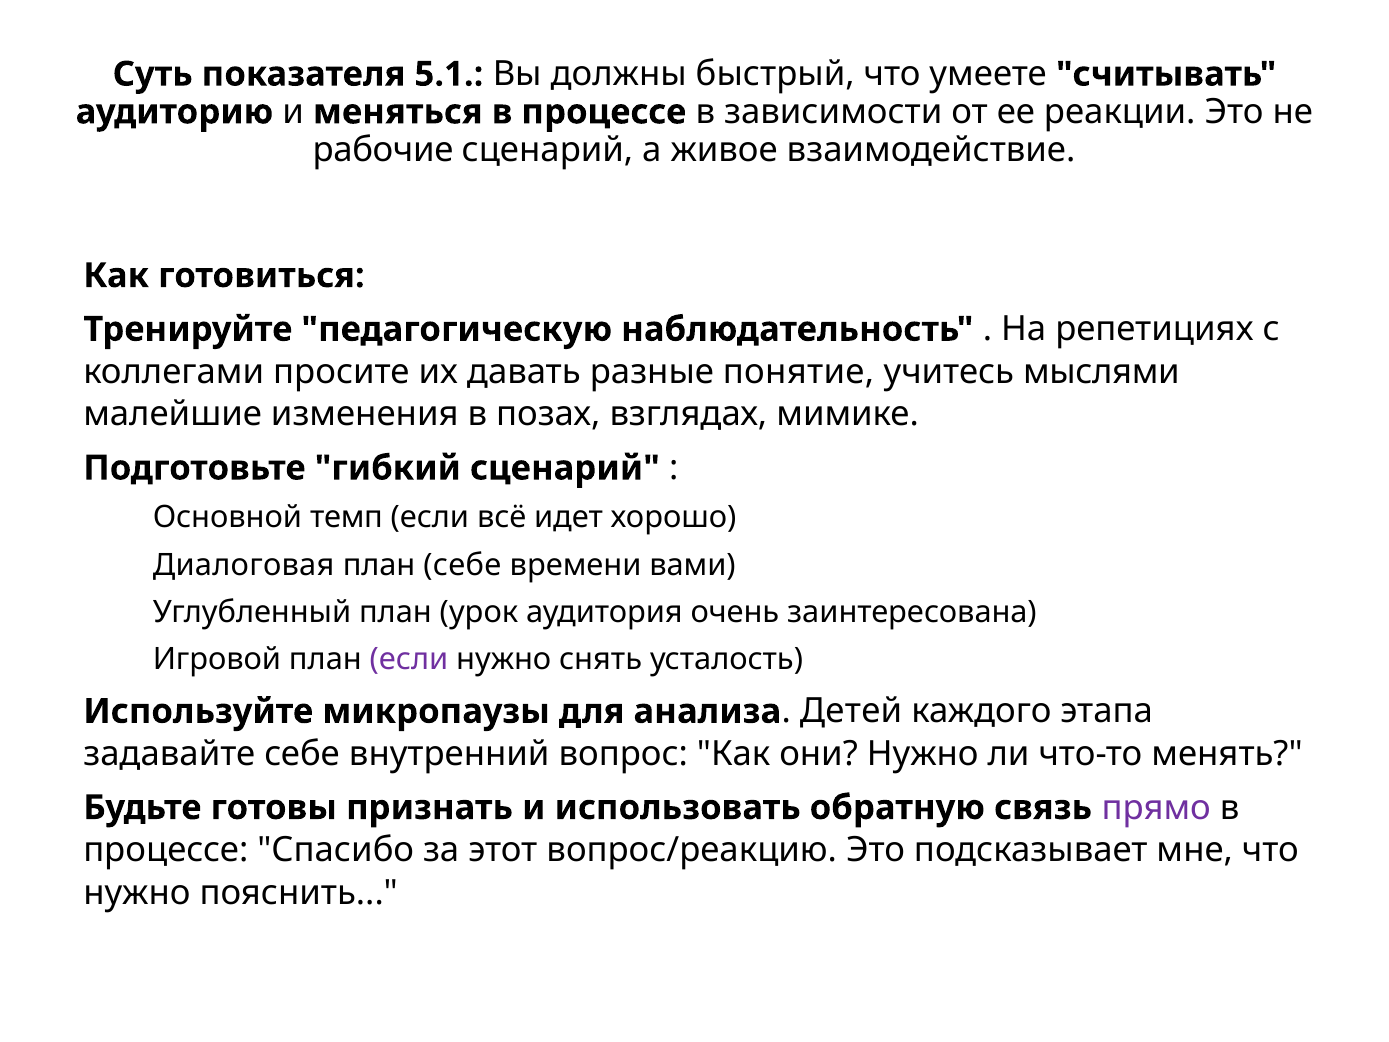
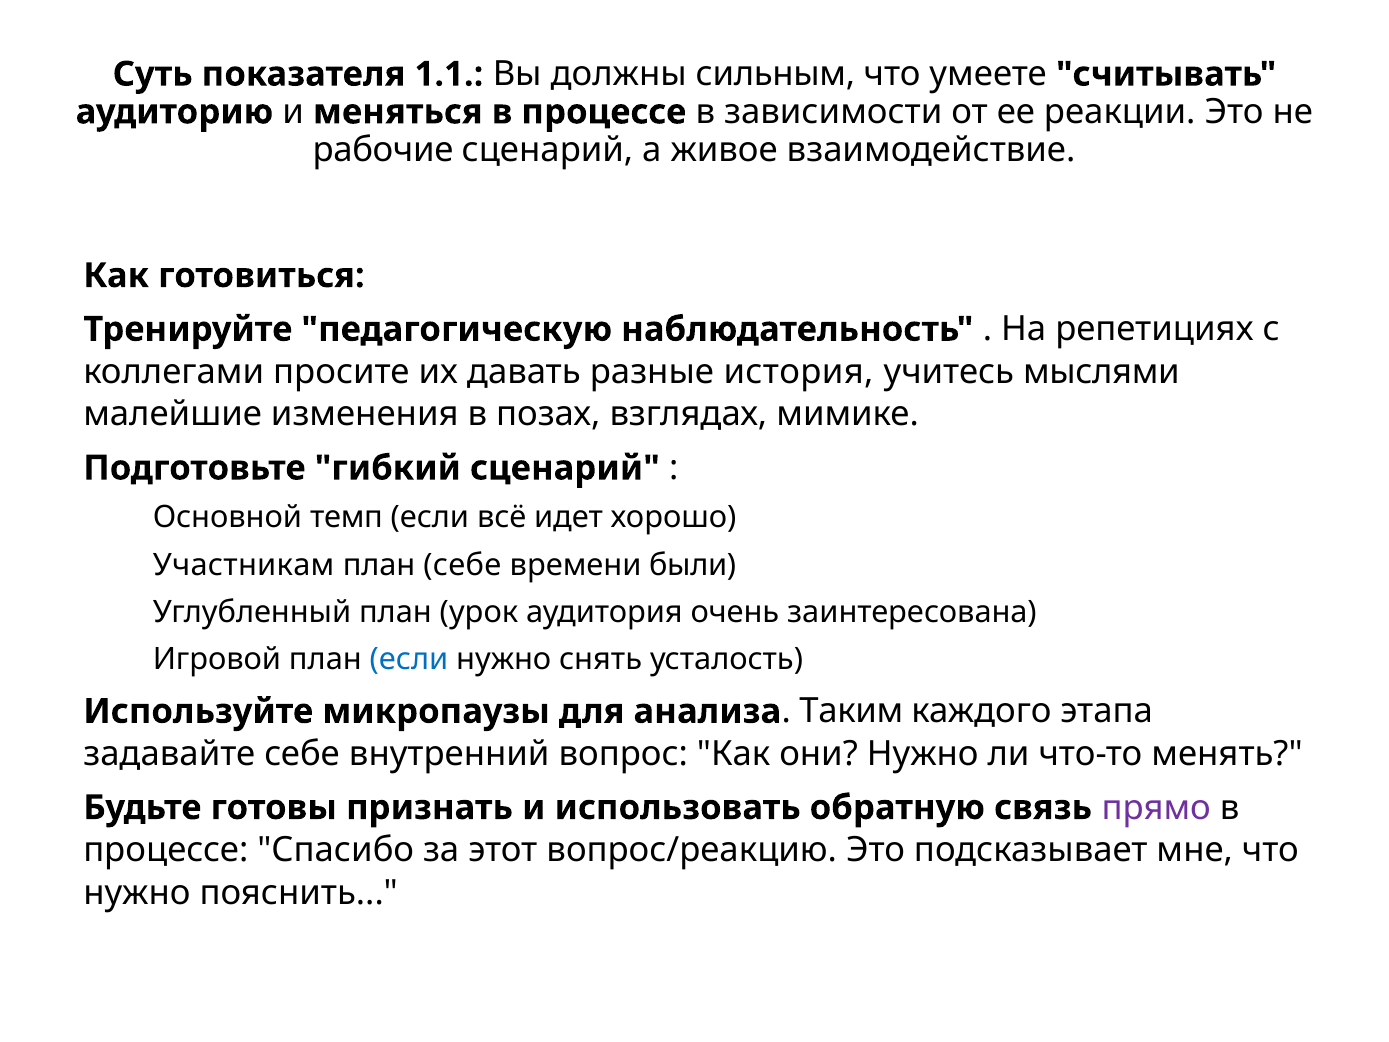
5.1: 5.1 -> 1.1
быстрый: быстрый -> сильным
понятие: понятие -> история
Диалоговая: Диалоговая -> Участникам
вами: вами -> были
если at (409, 660) colour: purple -> blue
Детей: Детей -> Таким
